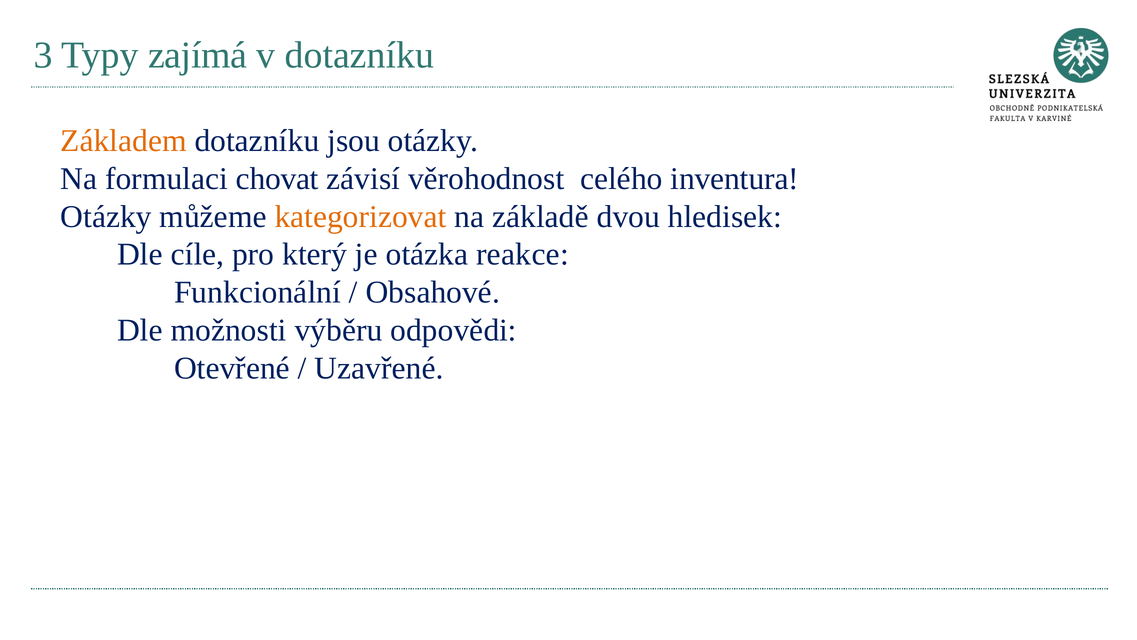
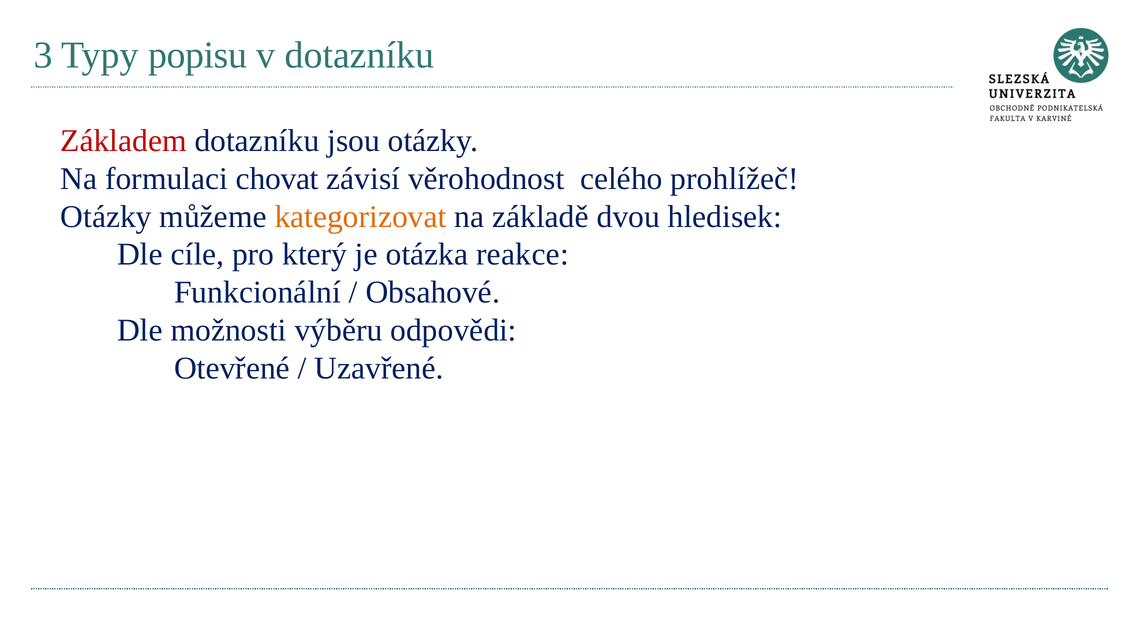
zajímá: zajímá -> popisu
Základem colour: orange -> red
inventura: inventura -> prohlížeč
